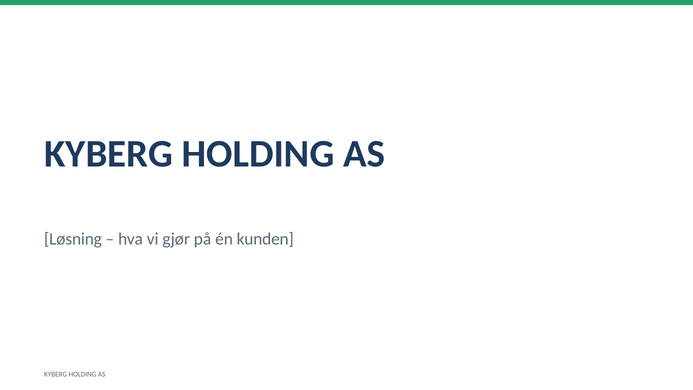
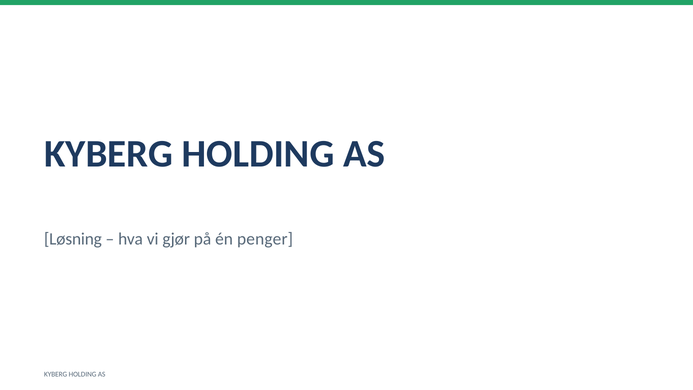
kunden: kunden -> penger
